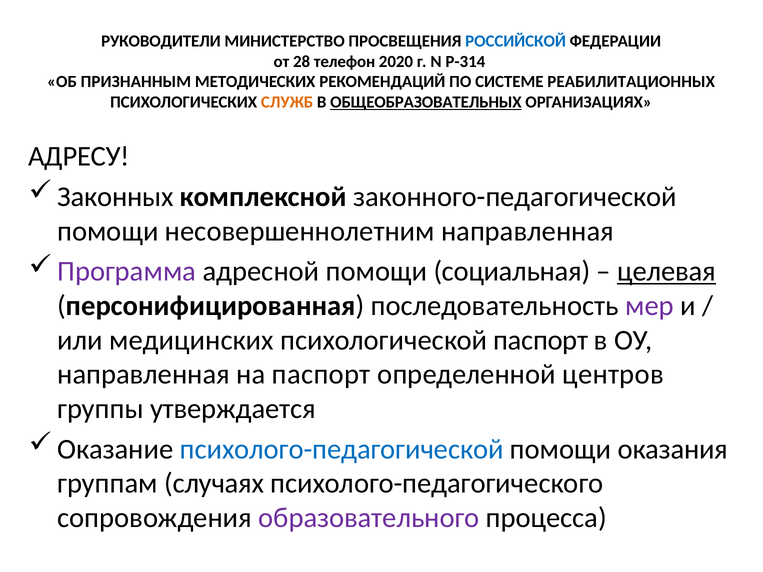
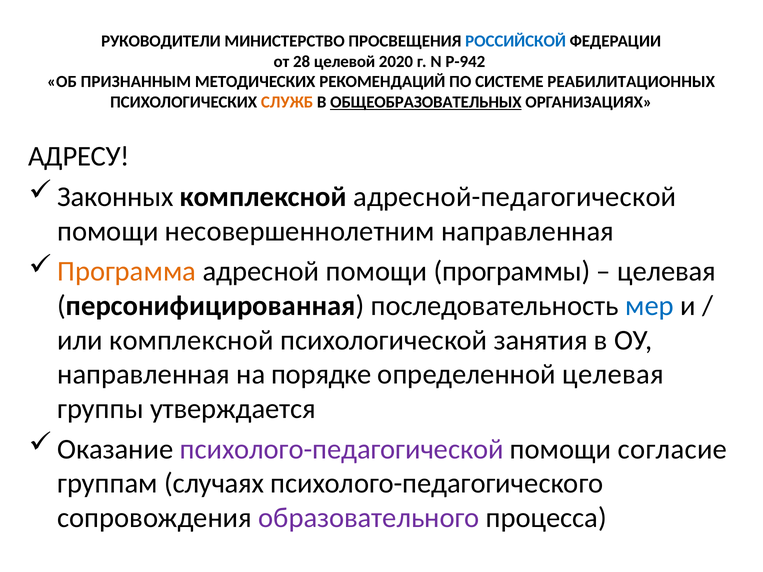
телефон: телефон -> целевой
Р-314: Р-314 -> Р-942
законного-педагогической: законного-педагогической -> адресной-педагогической
Программа colour: purple -> orange
социальная: социальная -> программы
целевая at (667, 272) underline: present -> none
мер colour: purple -> blue
или медицинских: медицинских -> комплексной
психологической паспорт: паспорт -> занятия
на паспорт: паспорт -> порядке
определенной центров: центров -> целевая
психолого-педагогической colour: blue -> purple
оказания: оказания -> согласие
